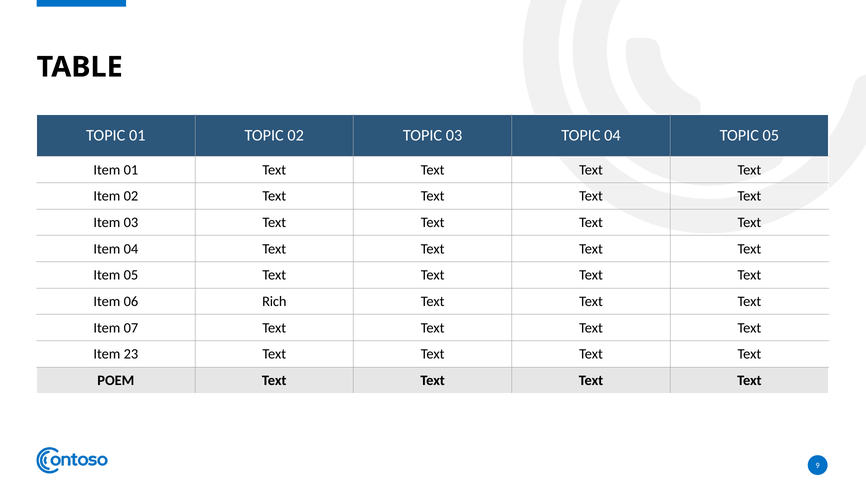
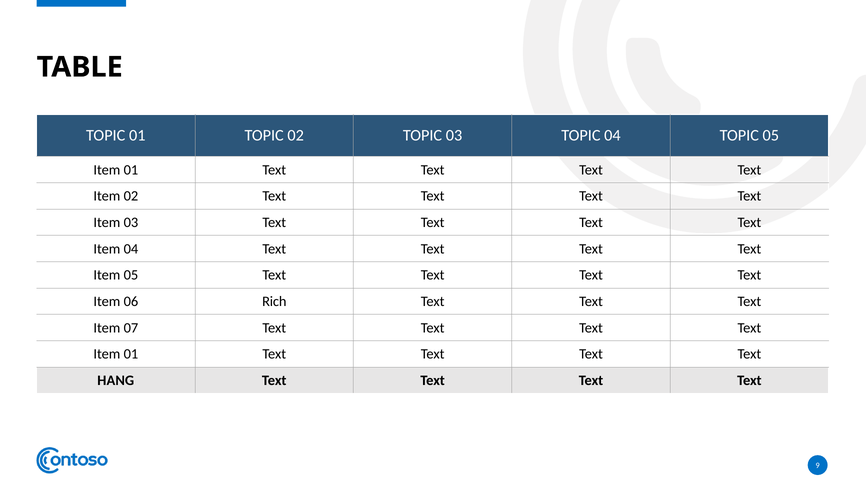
23 at (131, 354): 23 -> 01
POEM: POEM -> HANG
